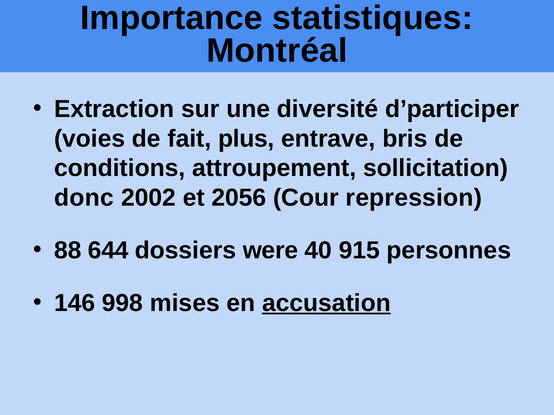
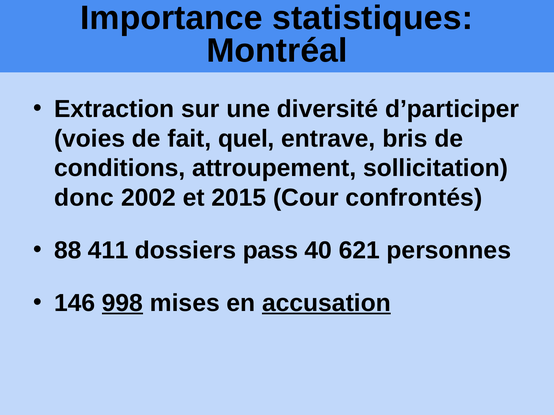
plus: plus -> quel
2056: 2056 -> 2015
repression: repression -> confrontés
644: 644 -> 411
were: were -> pass
915: 915 -> 621
998 underline: none -> present
